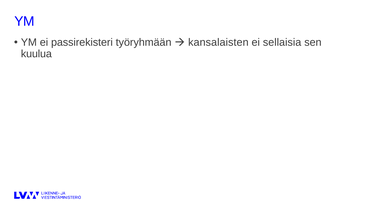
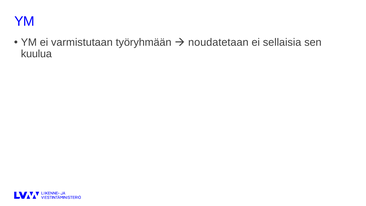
passirekisteri: passirekisteri -> varmistutaan
kansalaisten: kansalaisten -> noudatetaan
